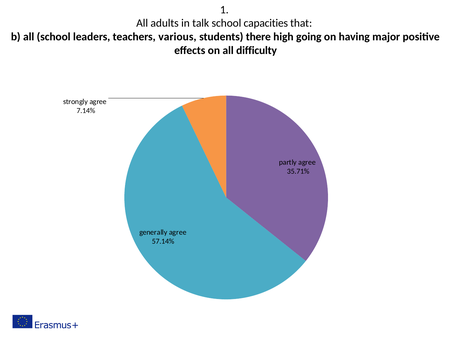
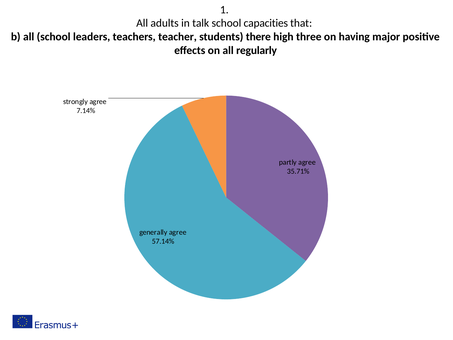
various: various -> teacher
going: going -> three
difficulty: difficulty -> regularly
